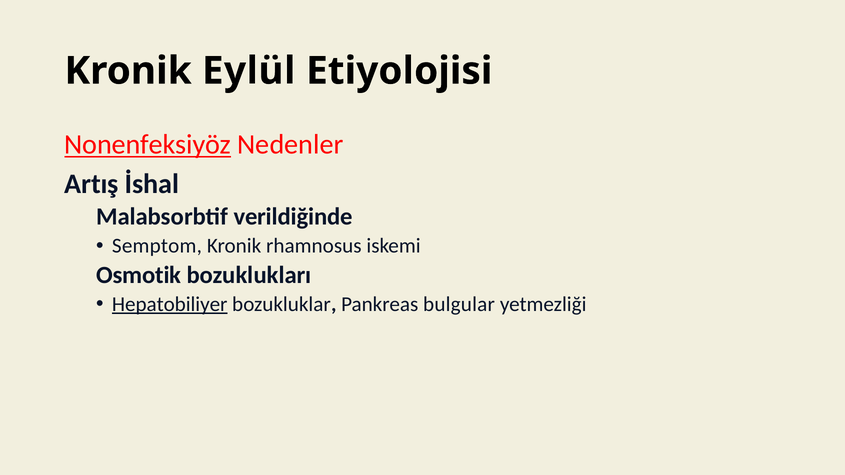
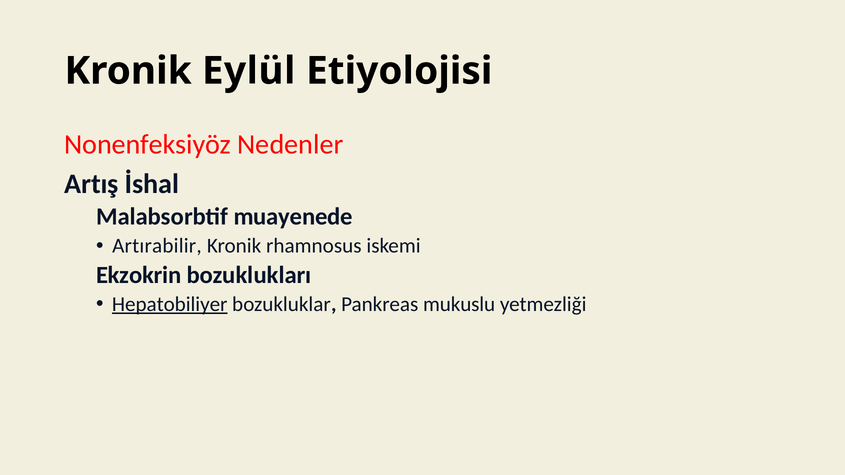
Nonenfeksiyöz underline: present -> none
verildiğinde: verildiğinde -> muayenede
Semptom: Semptom -> Artırabilir
Osmotik: Osmotik -> Ekzokrin
bulgular: bulgular -> mukuslu
